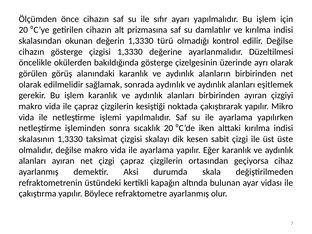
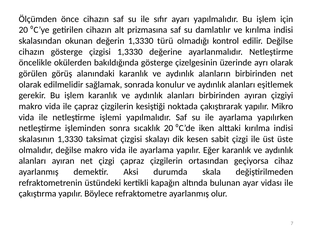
ayarlanmalıdır Düzeltilmesi: Düzeltilmesi -> Netleştirme
sonrada aydınlık: aydınlık -> konulur
